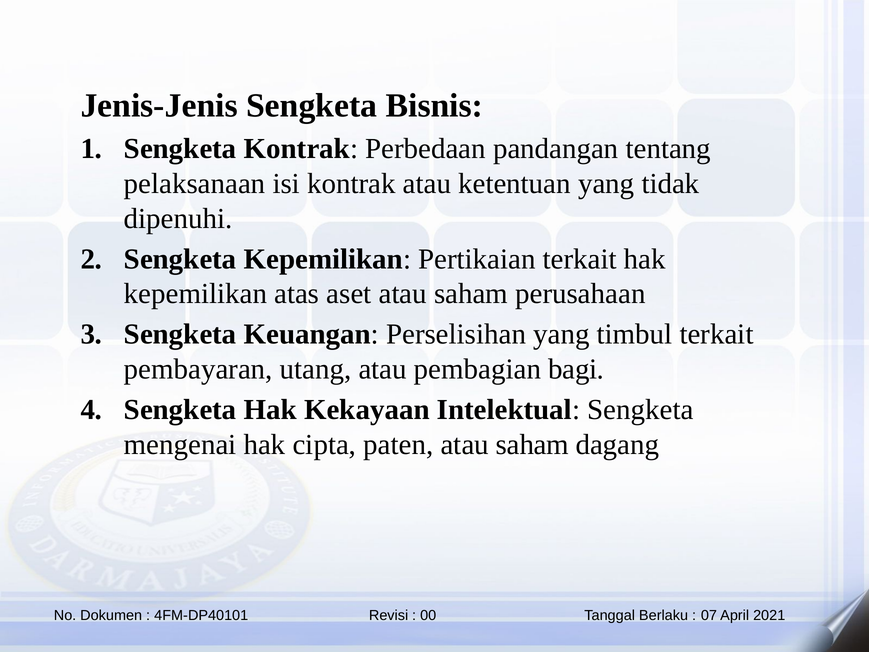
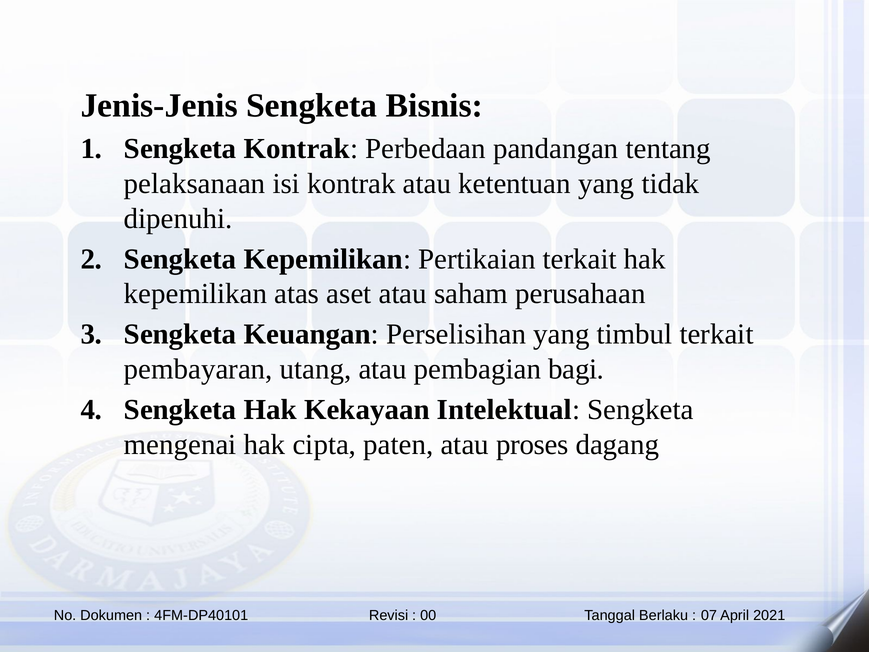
paten atau saham: saham -> proses
